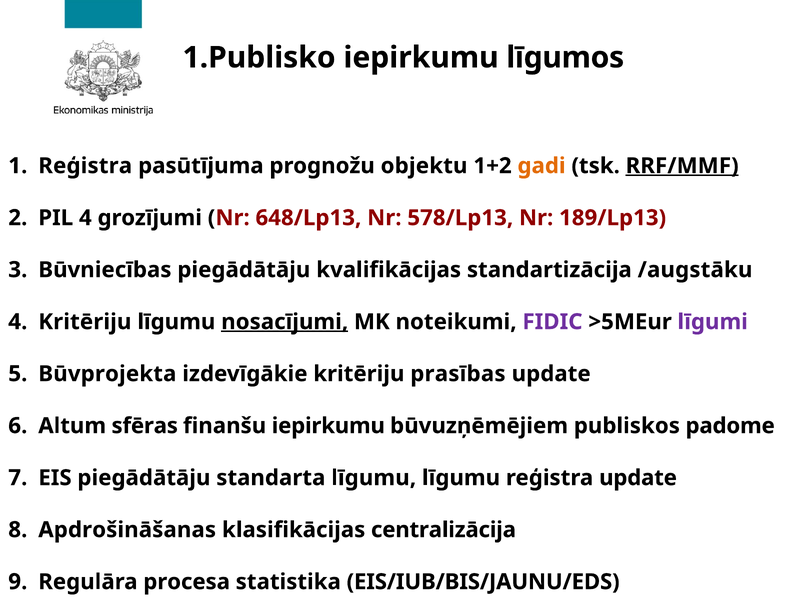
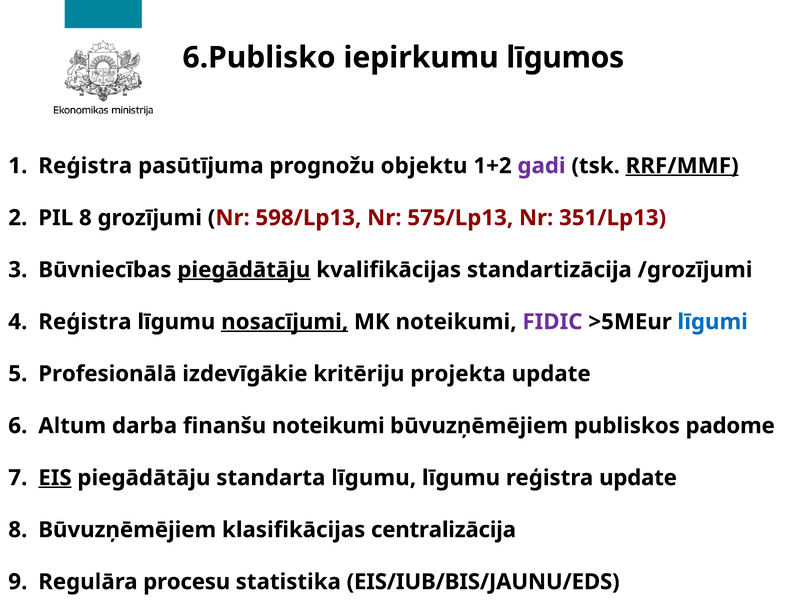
1.Publisko: 1.Publisko -> 6.Publisko
gadi colour: orange -> purple
PIL 4: 4 -> 8
648/Lp13: 648/Lp13 -> 598/Lp13
578/Lp13: 578/Lp13 -> 575/Lp13
189/Lp13: 189/Lp13 -> 351/Lp13
piegādātāju at (244, 270) underline: none -> present
/augstāku: /augstāku -> /grozījumi
Kritēriju at (85, 322): Kritēriju -> Reģistra
līgumi colour: purple -> blue
Būvprojekta: Būvprojekta -> Profesionālā
prasības: prasības -> projekta
sfēras: sfēras -> darba
finanšu iepirkumu: iepirkumu -> noteikumi
EIS underline: none -> present
Apdrošināšanas at (127, 530): Apdrošināšanas -> Būvuzņēmējiem
procesa: procesa -> procesu
